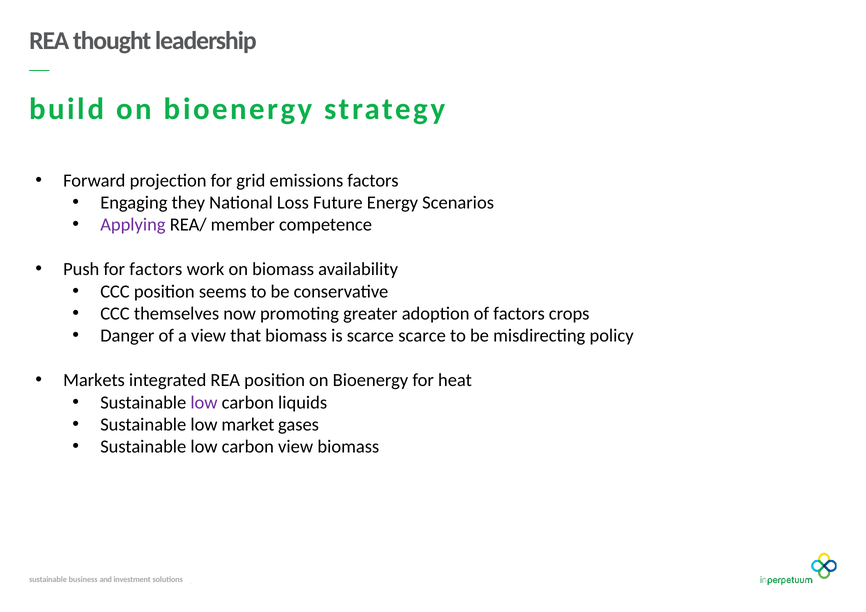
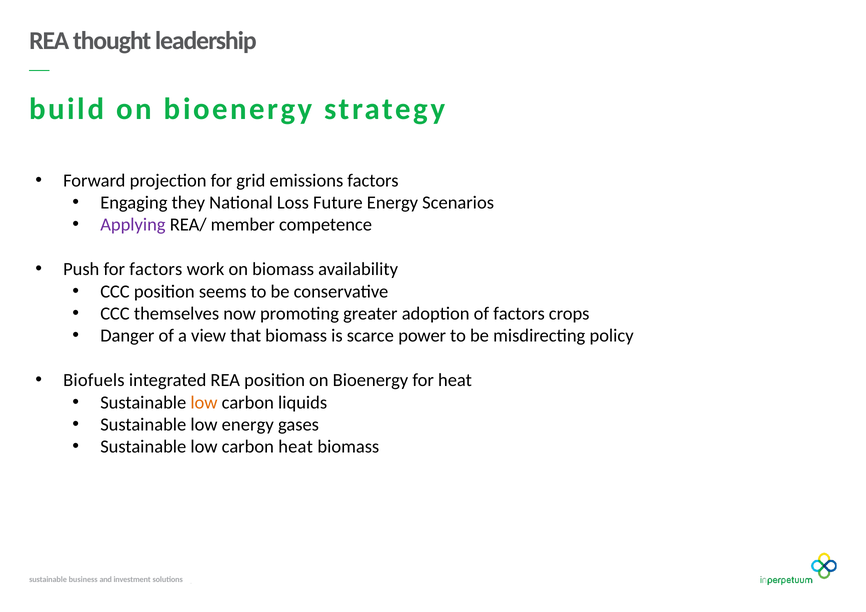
scarce scarce: scarce -> power
Markets: Markets -> Biofuels
low at (204, 403) colour: purple -> orange
low market: market -> energy
carbon view: view -> heat
